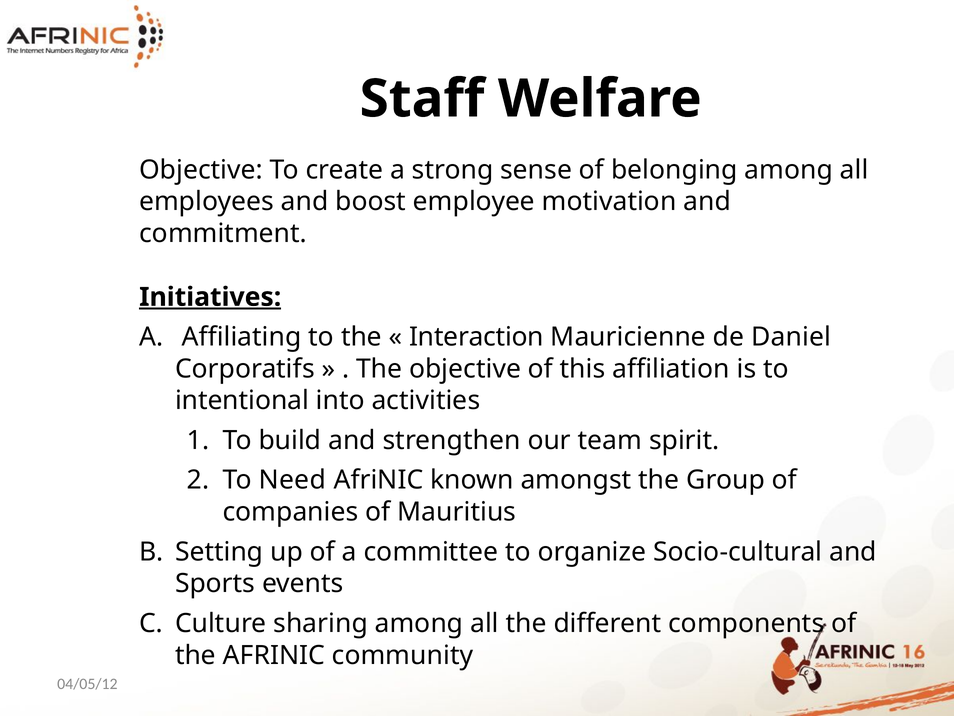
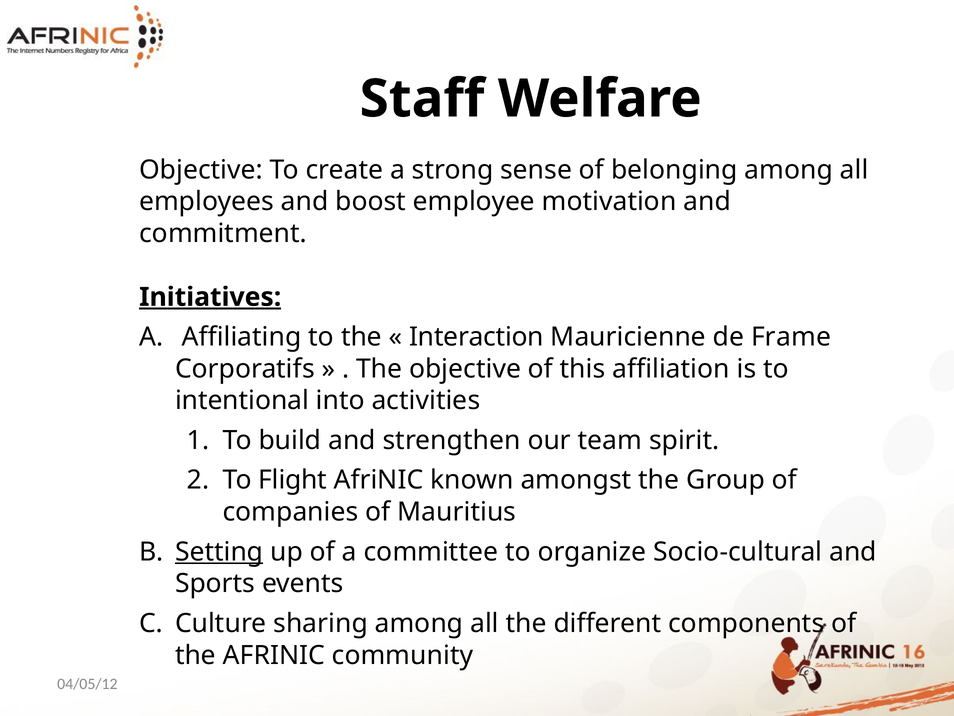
Daniel: Daniel -> Frame
Need: Need -> Flight
Setting underline: none -> present
